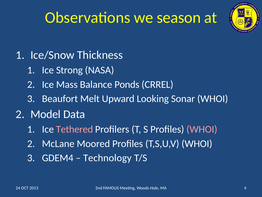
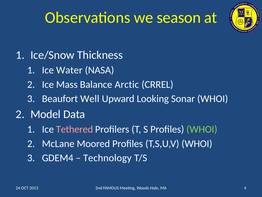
Strong: Strong -> Water
Ponds: Ponds -> Arctic
Melt: Melt -> Well
WHOI at (202, 129) colour: pink -> light green
